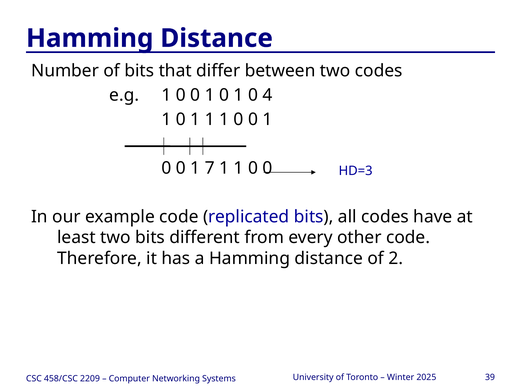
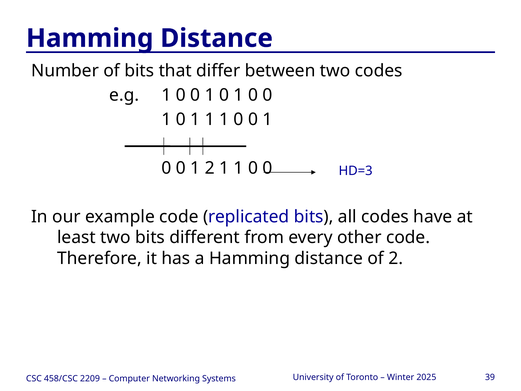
4 at (267, 95): 4 -> 0
1 7: 7 -> 2
